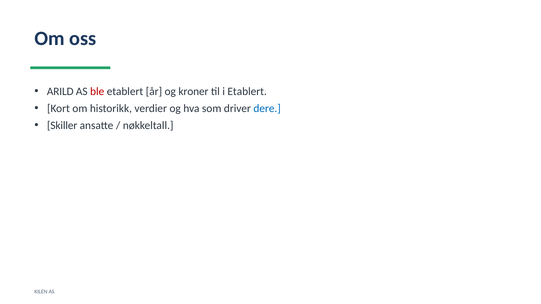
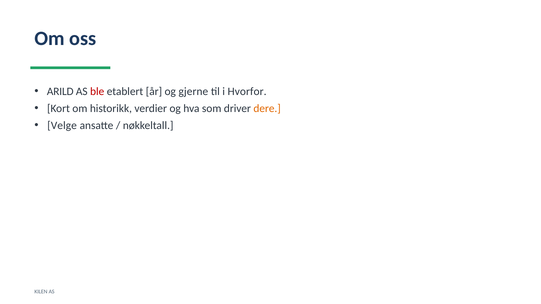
kroner: kroner -> gjerne
i Etablert: Etablert -> Hvorfor
dere colour: blue -> orange
Skiller: Skiller -> Velge
